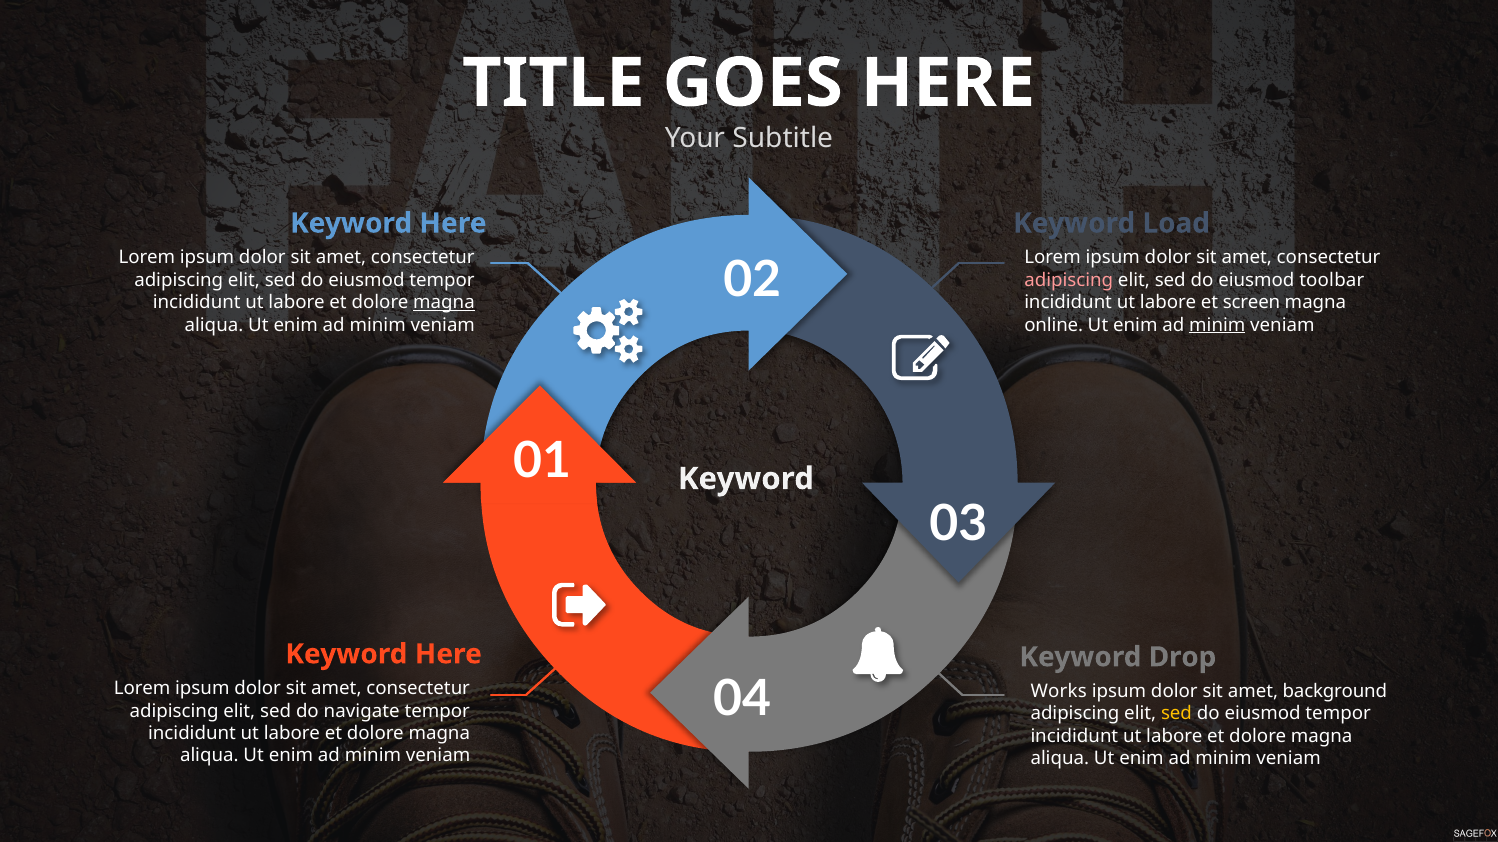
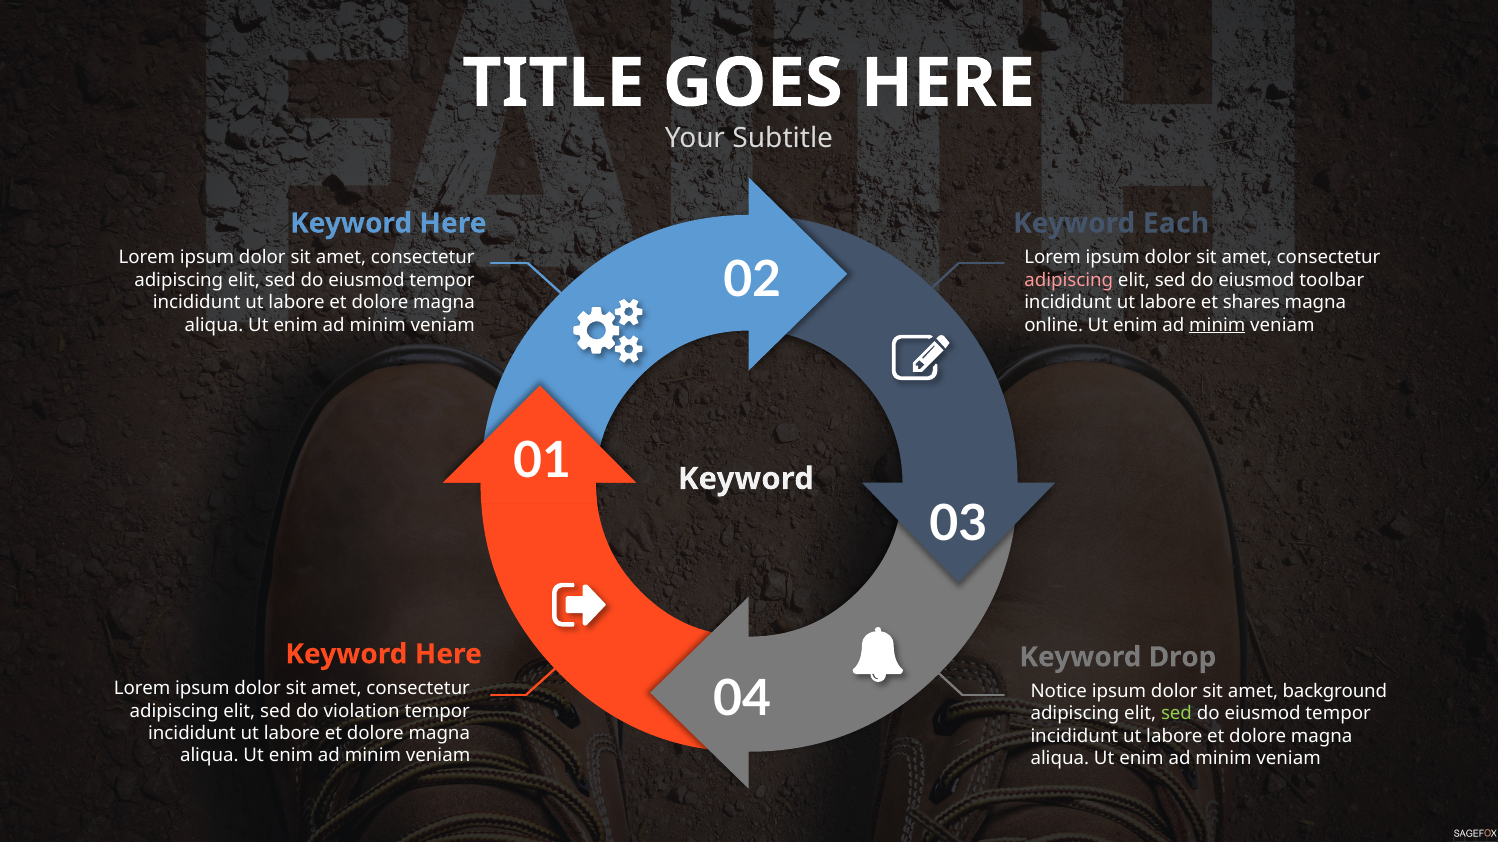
Load: Load -> Each
magna at (444, 303) underline: present -> none
screen: screen -> shares
Works: Works -> Notice
navigate: navigate -> violation
sed at (1176, 714) colour: yellow -> light green
